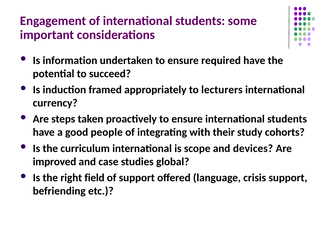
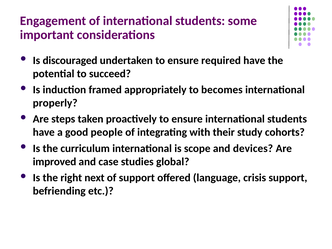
information: information -> discouraged
lecturers: lecturers -> becomes
currency: currency -> properly
field: field -> next
